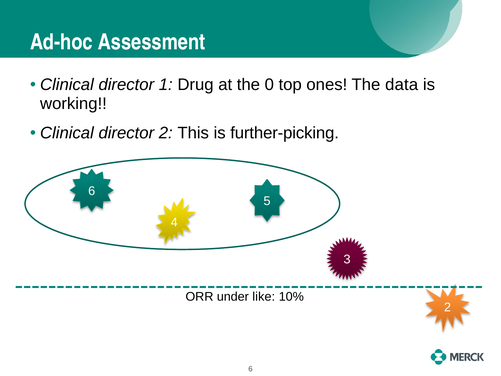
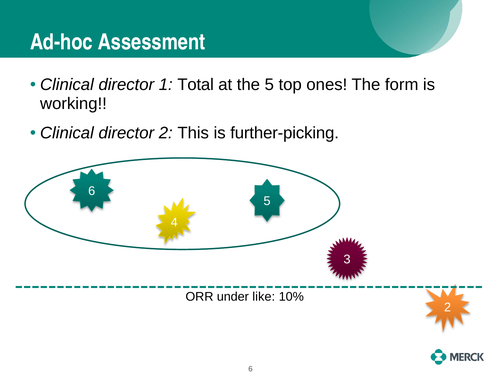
Drug: Drug -> Total
the 0: 0 -> 5
data: data -> form
